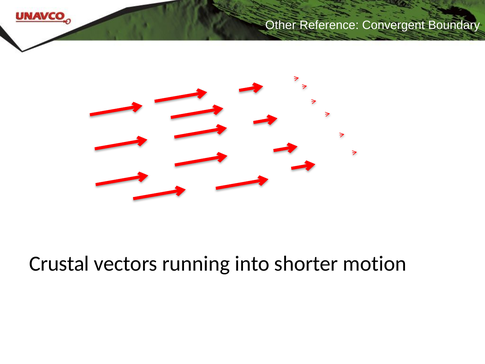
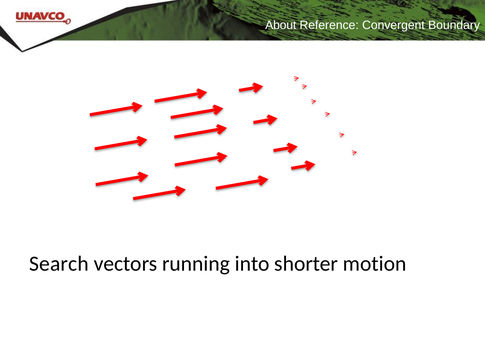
Other: Other -> About
Crustal: Crustal -> Search
